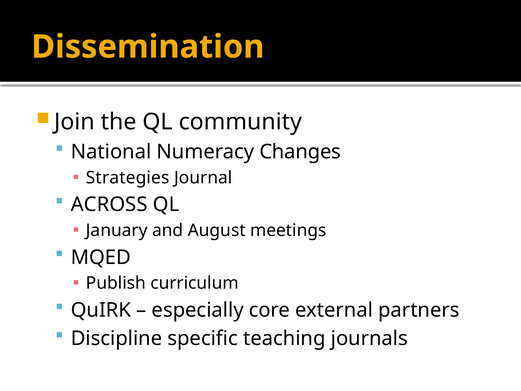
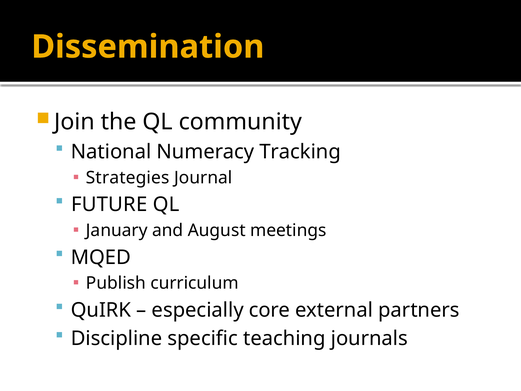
Changes: Changes -> Tracking
ACROSS: ACROSS -> FUTURE
